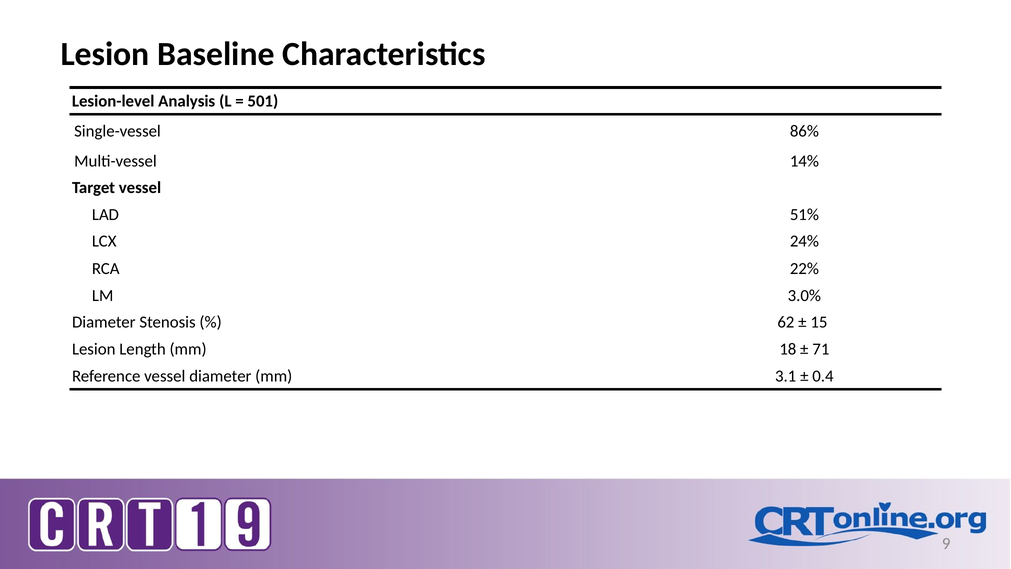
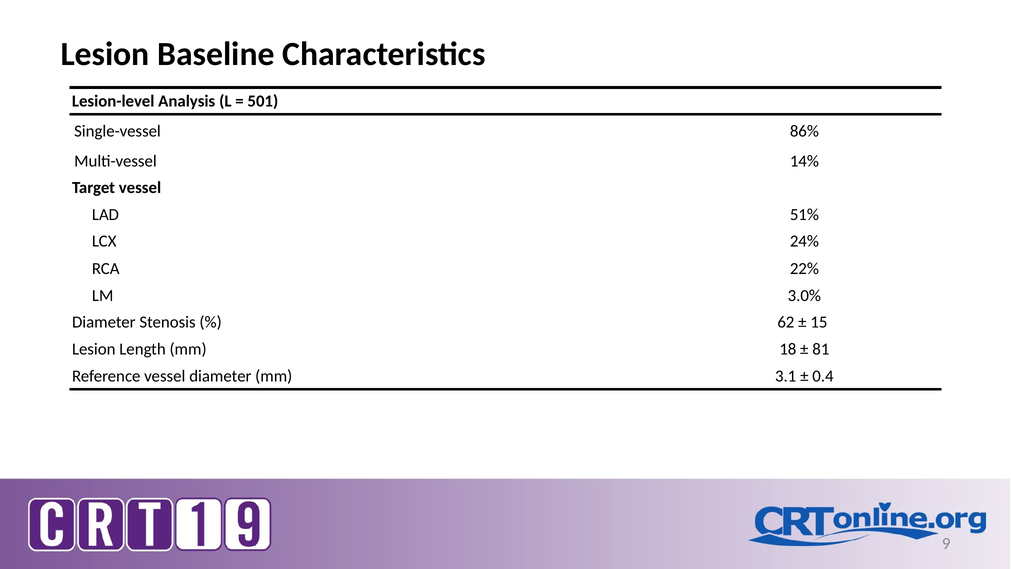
71: 71 -> 81
